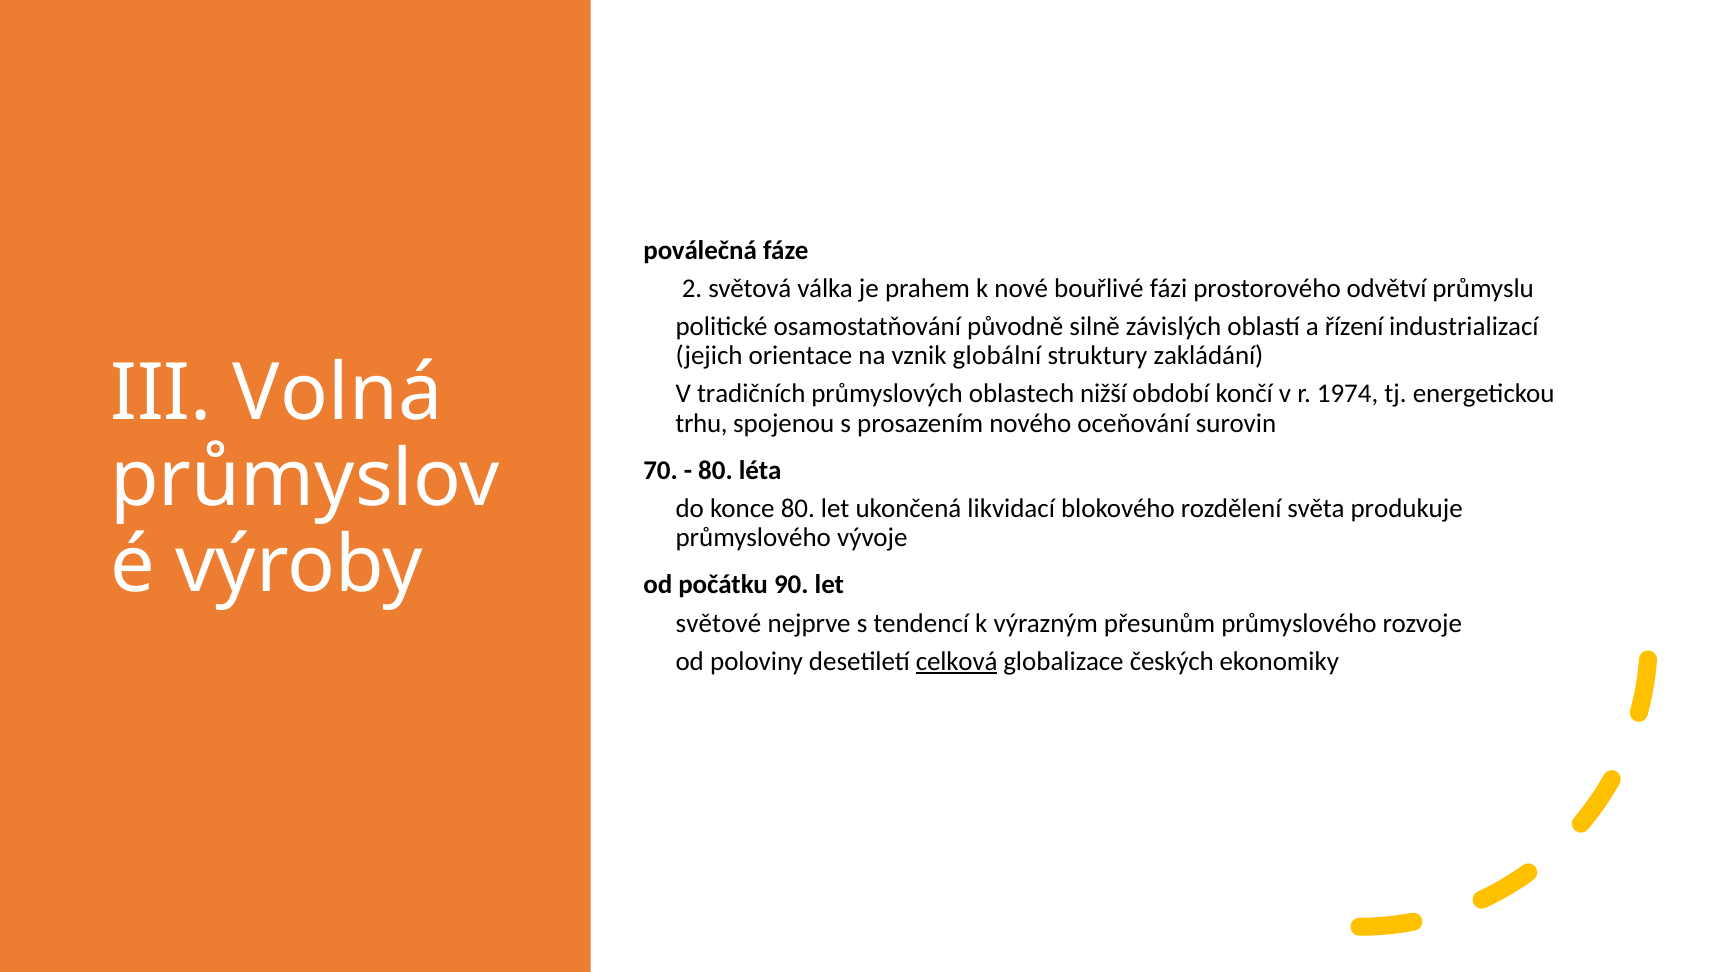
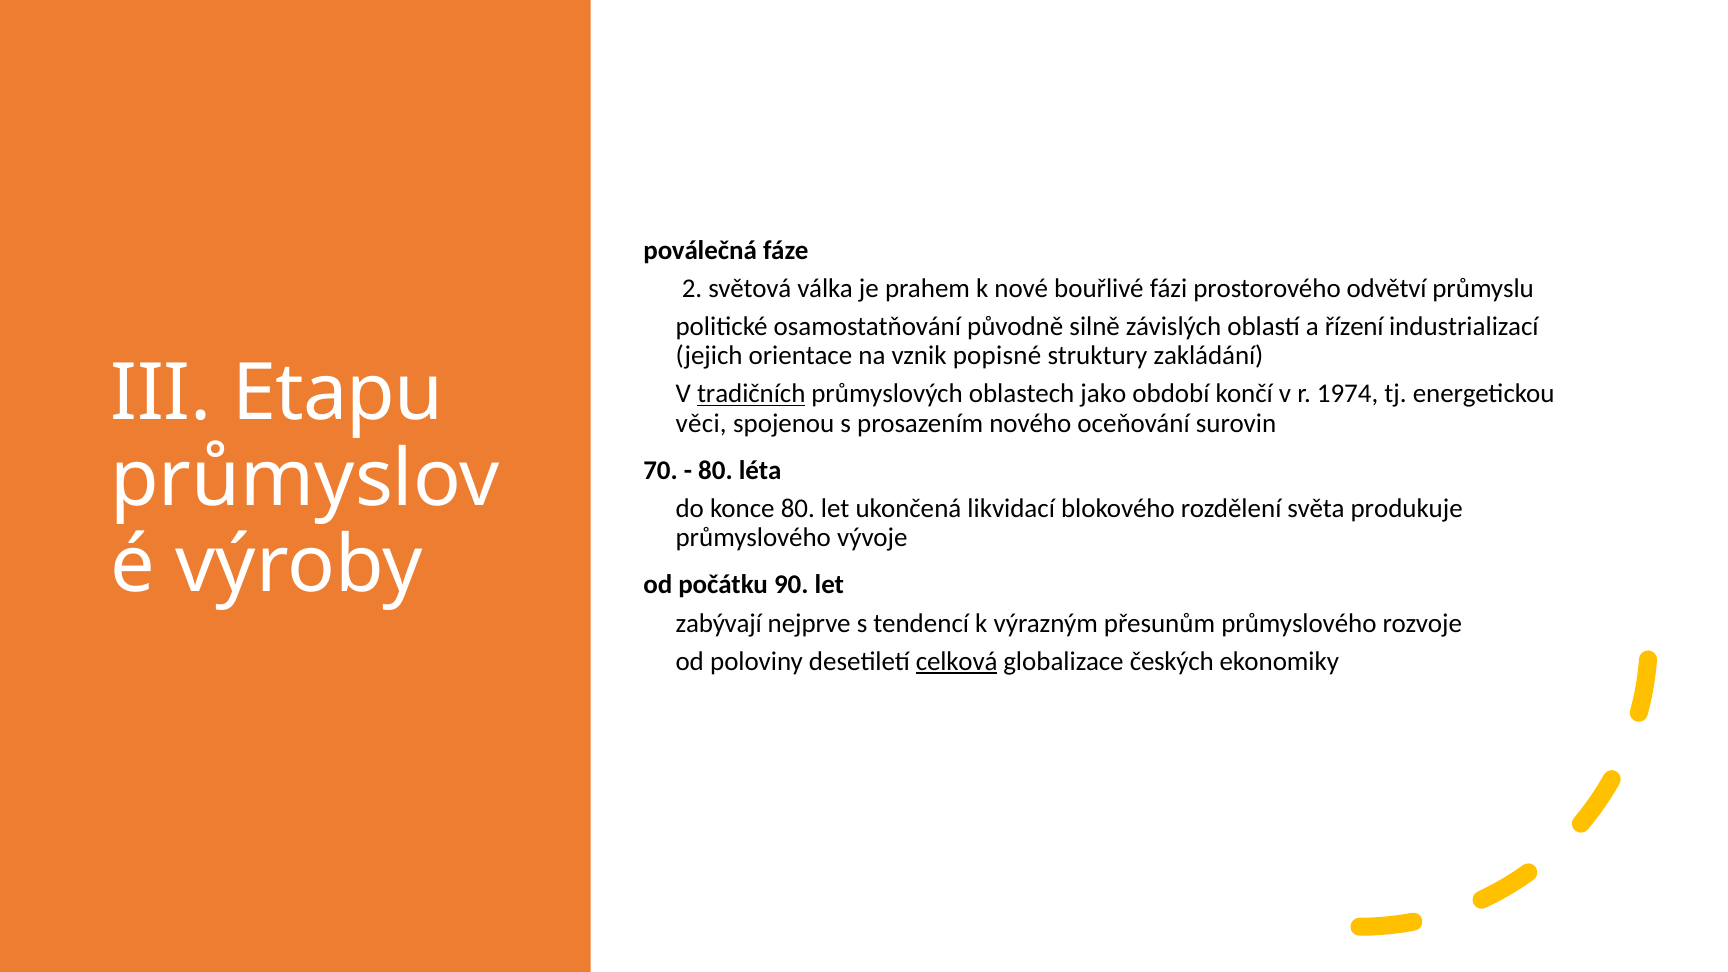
globální: globální -> popisné
Volná: Volná -> Etapu
tradičních underline: none -> present
nižší: nižší -> jako
trhu: trhu -> věci
světové: světové -> zabývají
